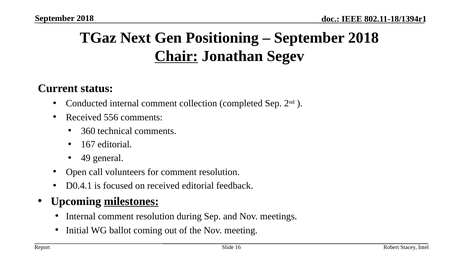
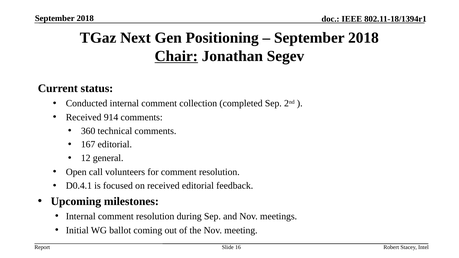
556: 556 -> 914
49: 49 -> 12
milestones underline: present -> none
